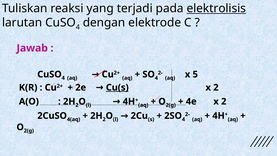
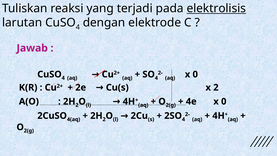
aq x 5: 5 -> 0
Cu(s underline: present -> none
4e x 2: 2 -> 0
